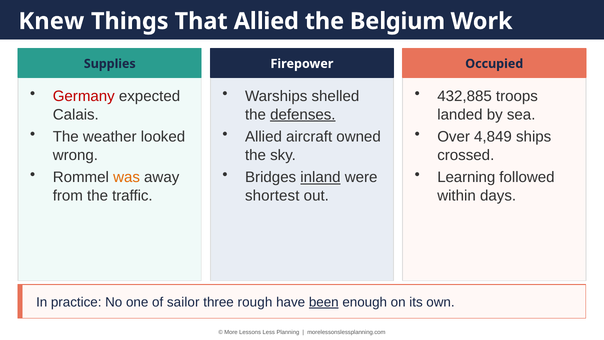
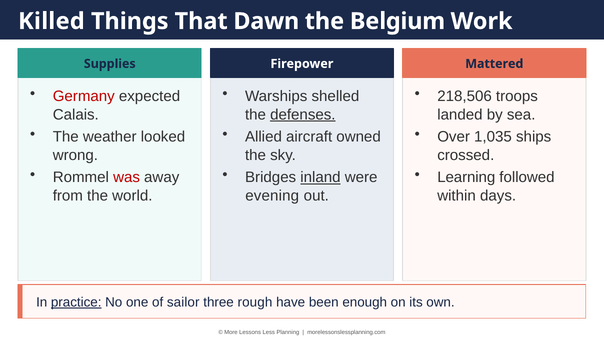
Knew: Knew -> Killed
That Allied: Allied -> Dawn
Occupied: Occupied -> Mattered
432,885: 432,885 -> 218,506
4,849: 4,849 -> 1,035
was colour: orange -> red
traffic: traffic -> world
shortest: shortest -> evening
practice underline: none -> present
been underline: present -> none
